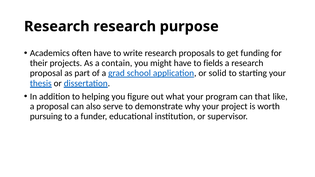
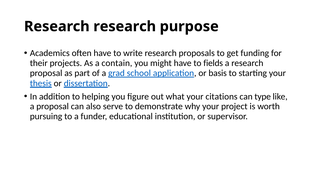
solid: solid -> basis
program: program -> citations
that: that -> type
